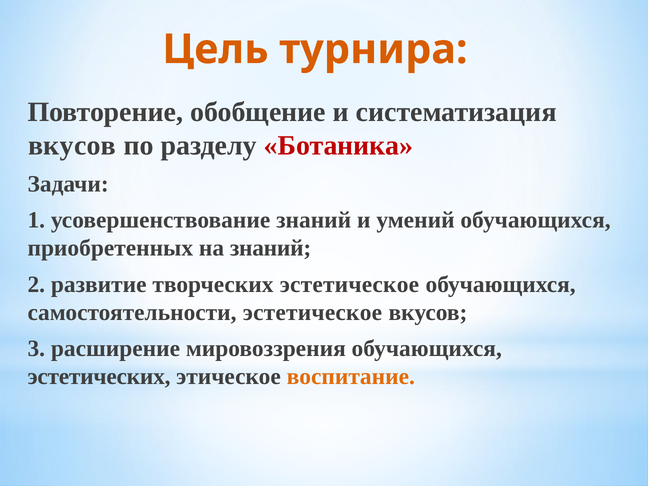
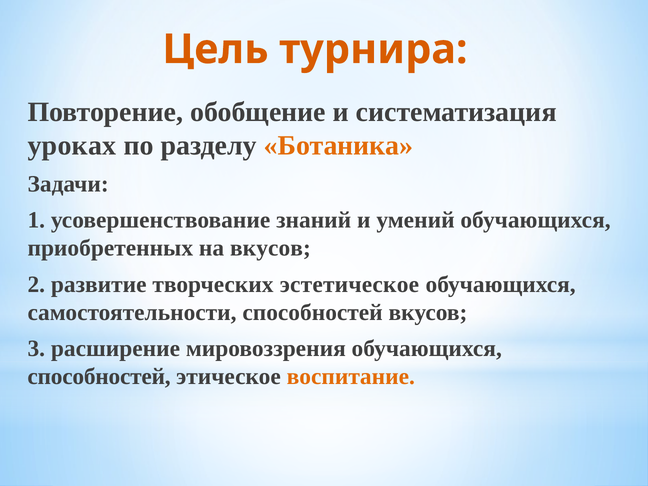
вкусов at (72, 145): вкусов -> уроках
Ботаника colour: red -> orange
на знаний: знаний -> вкусов
самостоятельности эстетическое: эстетическое -> способностей
эстетических at (99, 377): эстетических -> способностей
